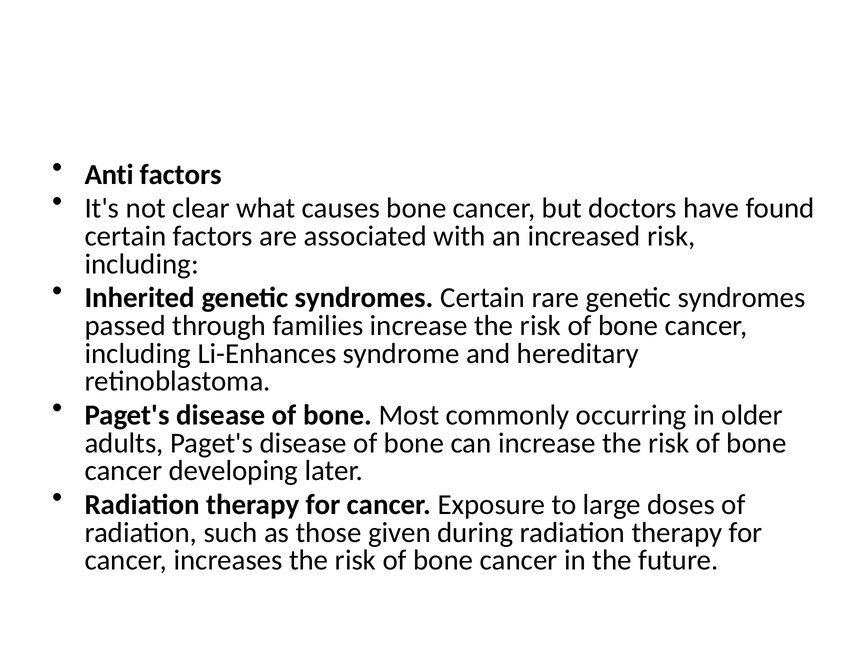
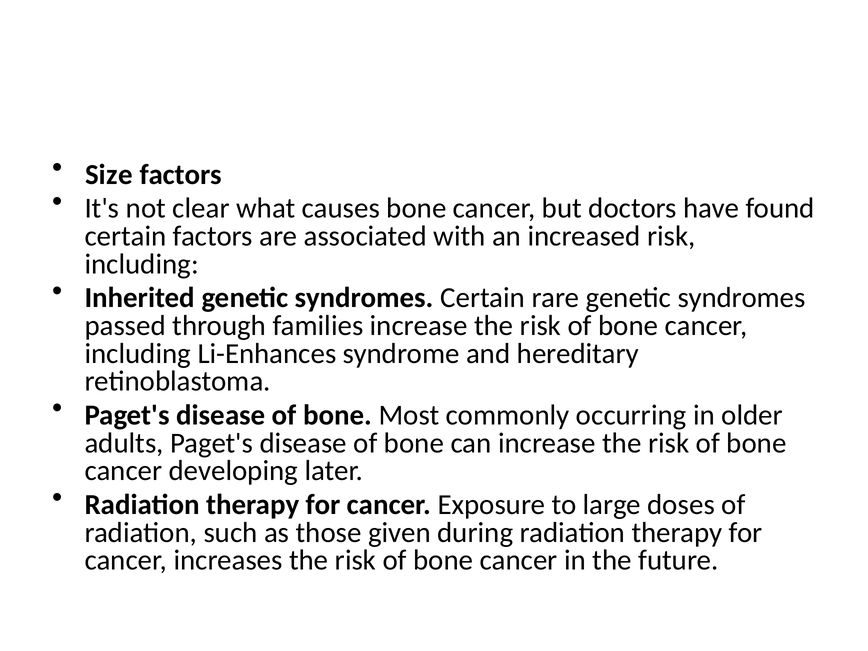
Anti: Anti -> Size
